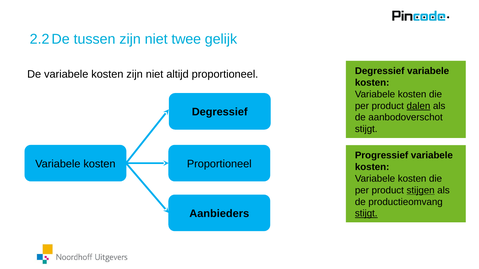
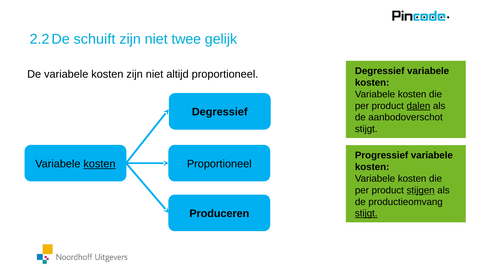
tussen: tussen -> schuift
kosten at (99, 164) underline: none -> present
Aanbieders: Aanbieders -> Produceren
